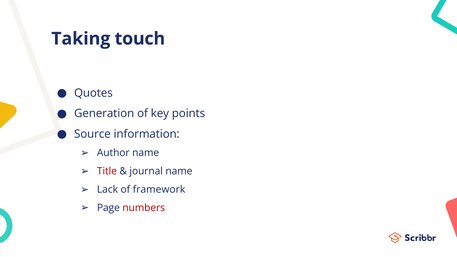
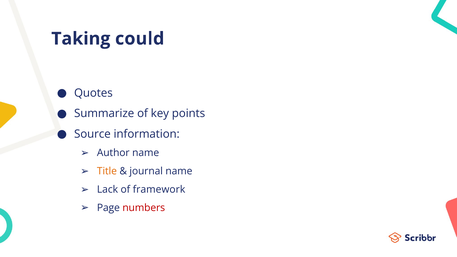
touch: touch -> could
Generation: Generation -> Summarize
Title colour: red -> orange
